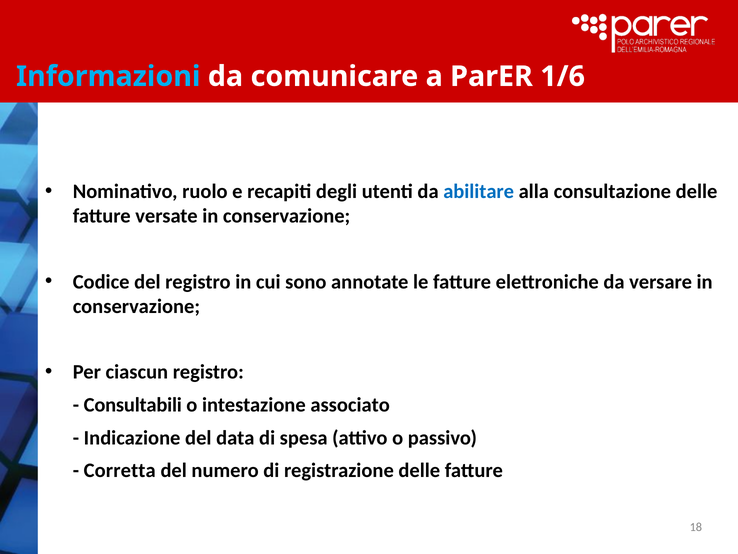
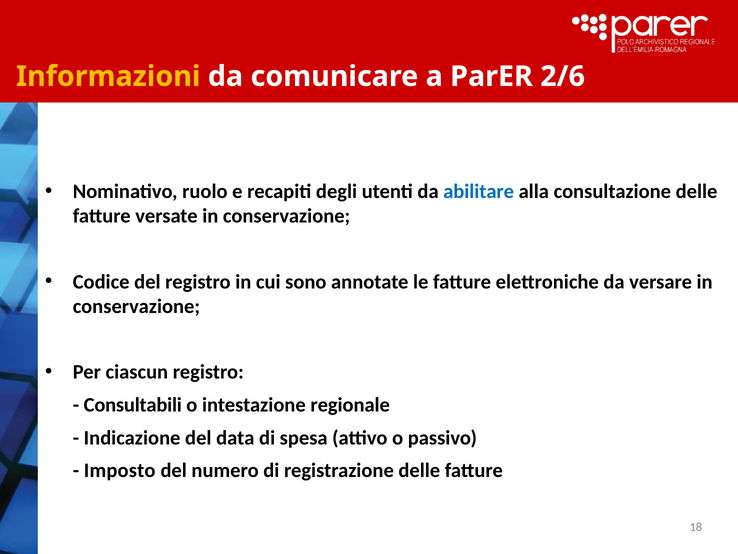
Informazioni colour: light blue -> yellow
1/6: 1/6 -> 2/6
associato: associato -> regionale
Corretta: Corretta -> Imposto
